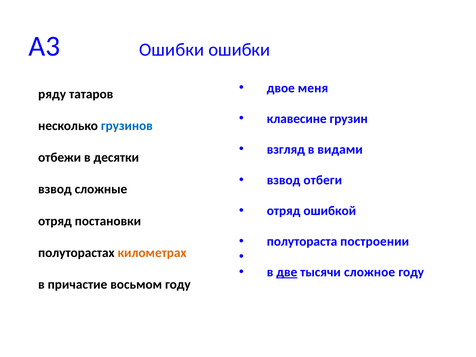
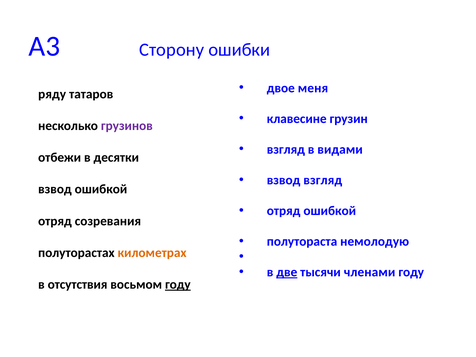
А3 Ошибки: Ошибки -> Сторону
грузинов colour: blue -> purple
взвод отбеги: отбеги -> взгляд
взвод сложные: сложные -> ошибкой
постановки: постановки -> созревания
построении: построении -> немолодую
сложное: сложное -> членами
причастие: причастие -> отсутствия
году at (178, 284) underline: none -> present
